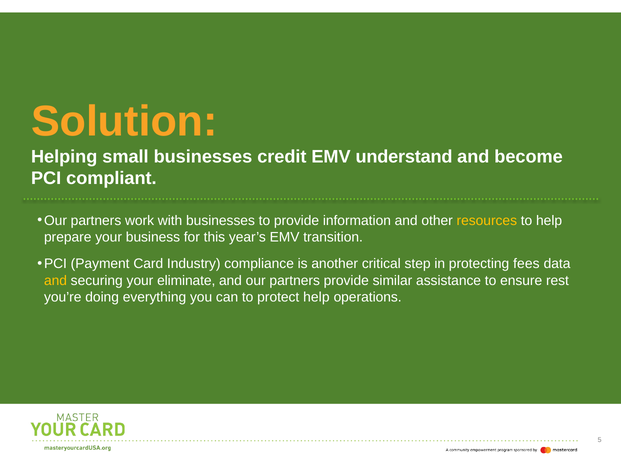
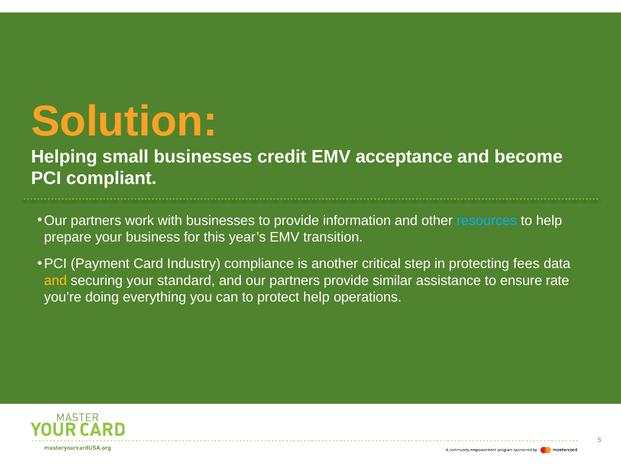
understand: understand -> acceptance
resources colour: yellow -> light blue
eliminate: eliminate -> standard
rest: rest -> rate
